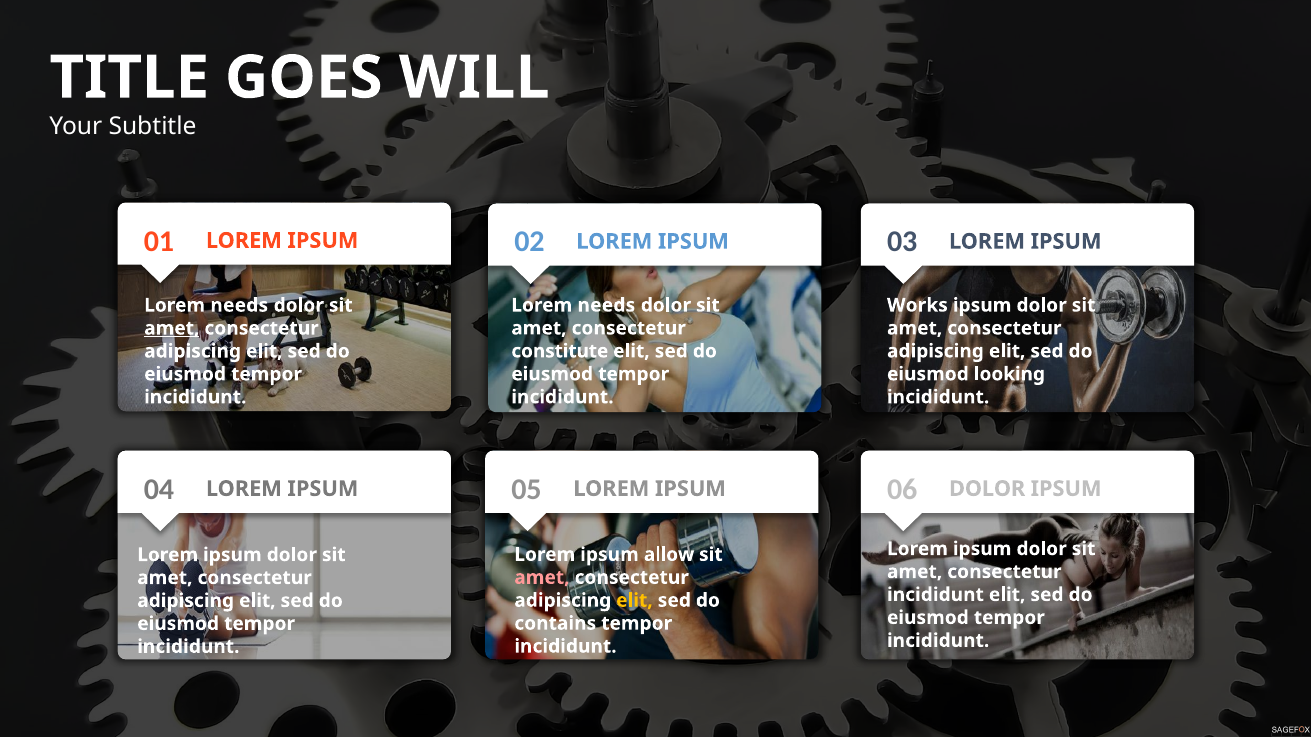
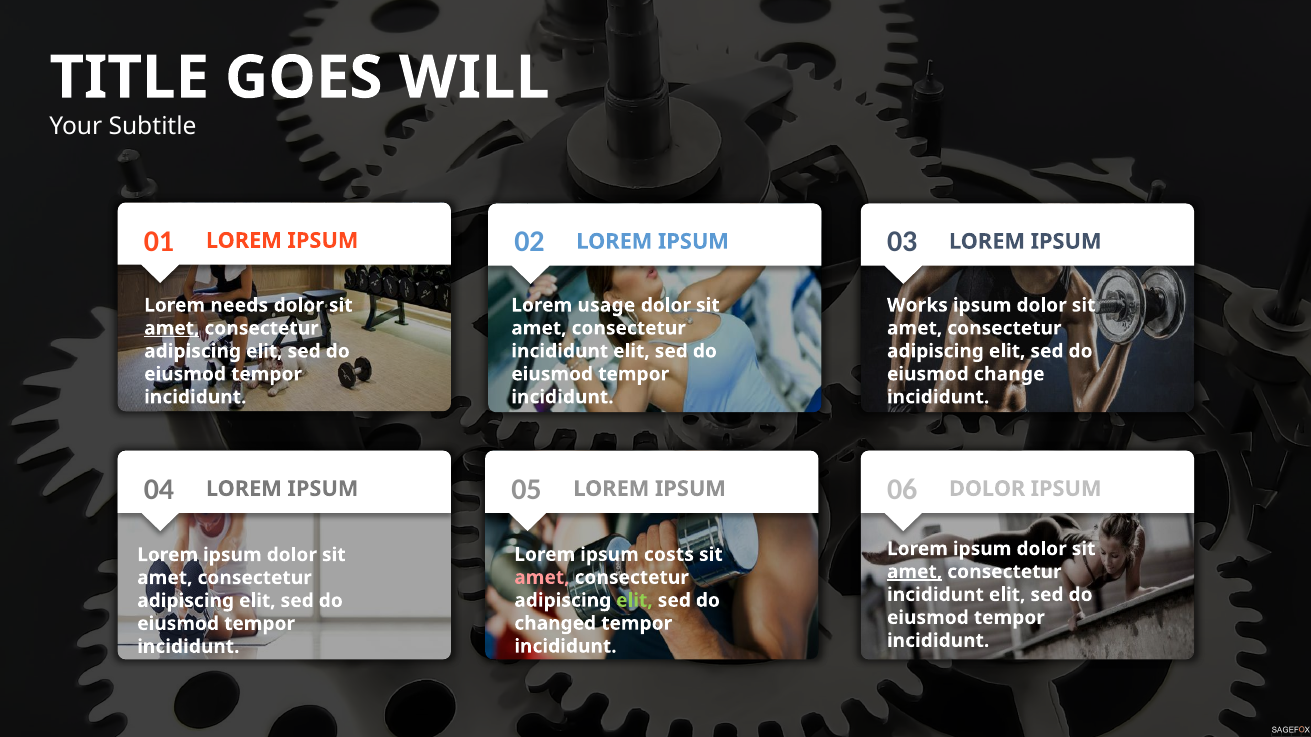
needs at (606, 305): needs -> usage
constitute at (560, 351): constitute -> incididunt
looking: looking -> change
allow: allow -> costs
amet at (915, 572) underline: none -> present
elit at (634, 601) colour: yellow -> light green
contains: contains -> changed
